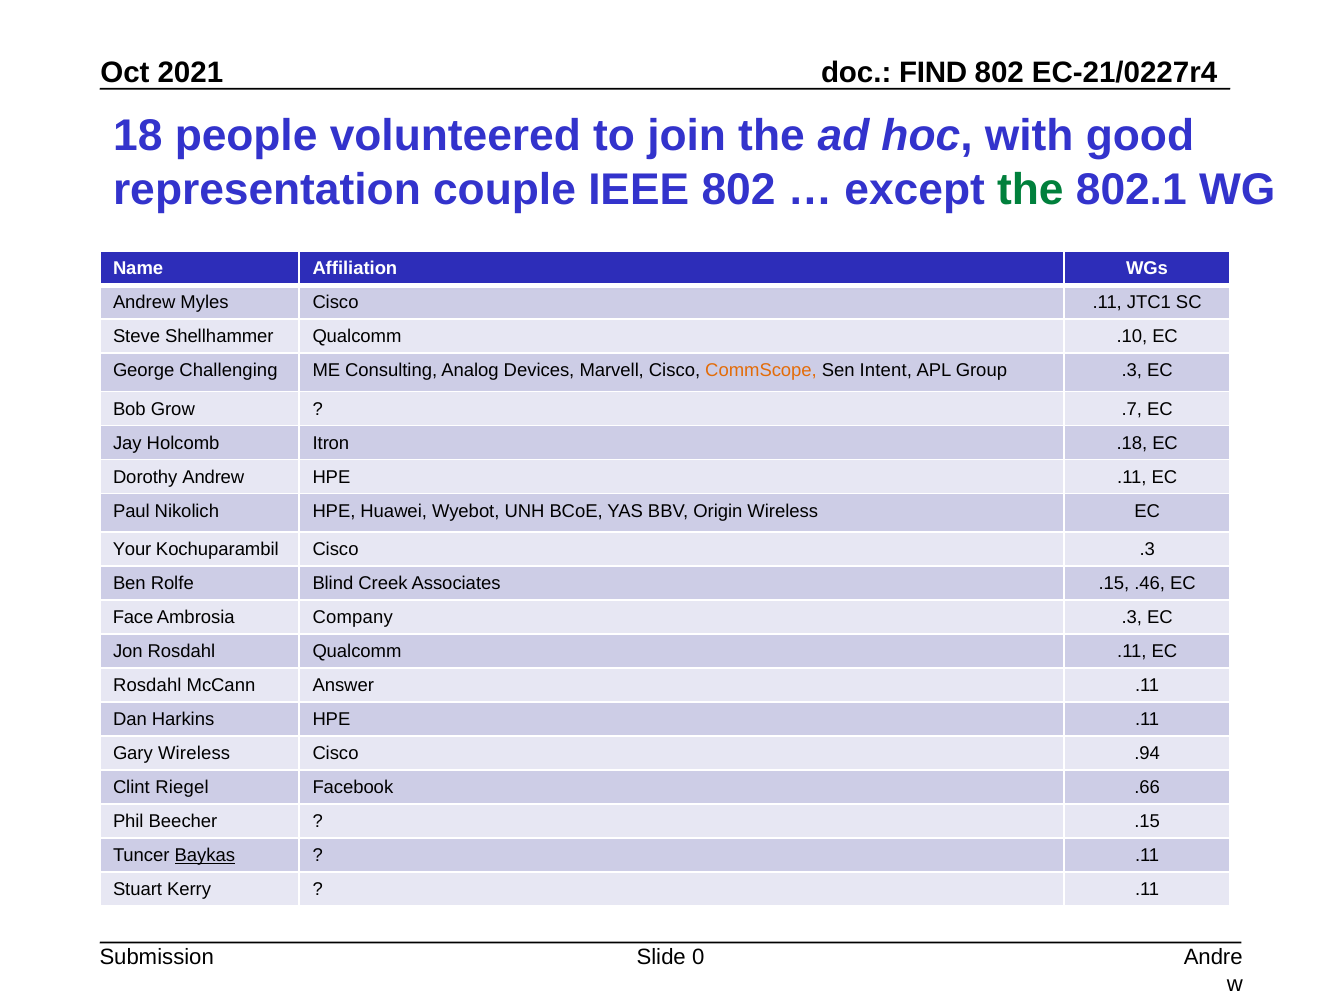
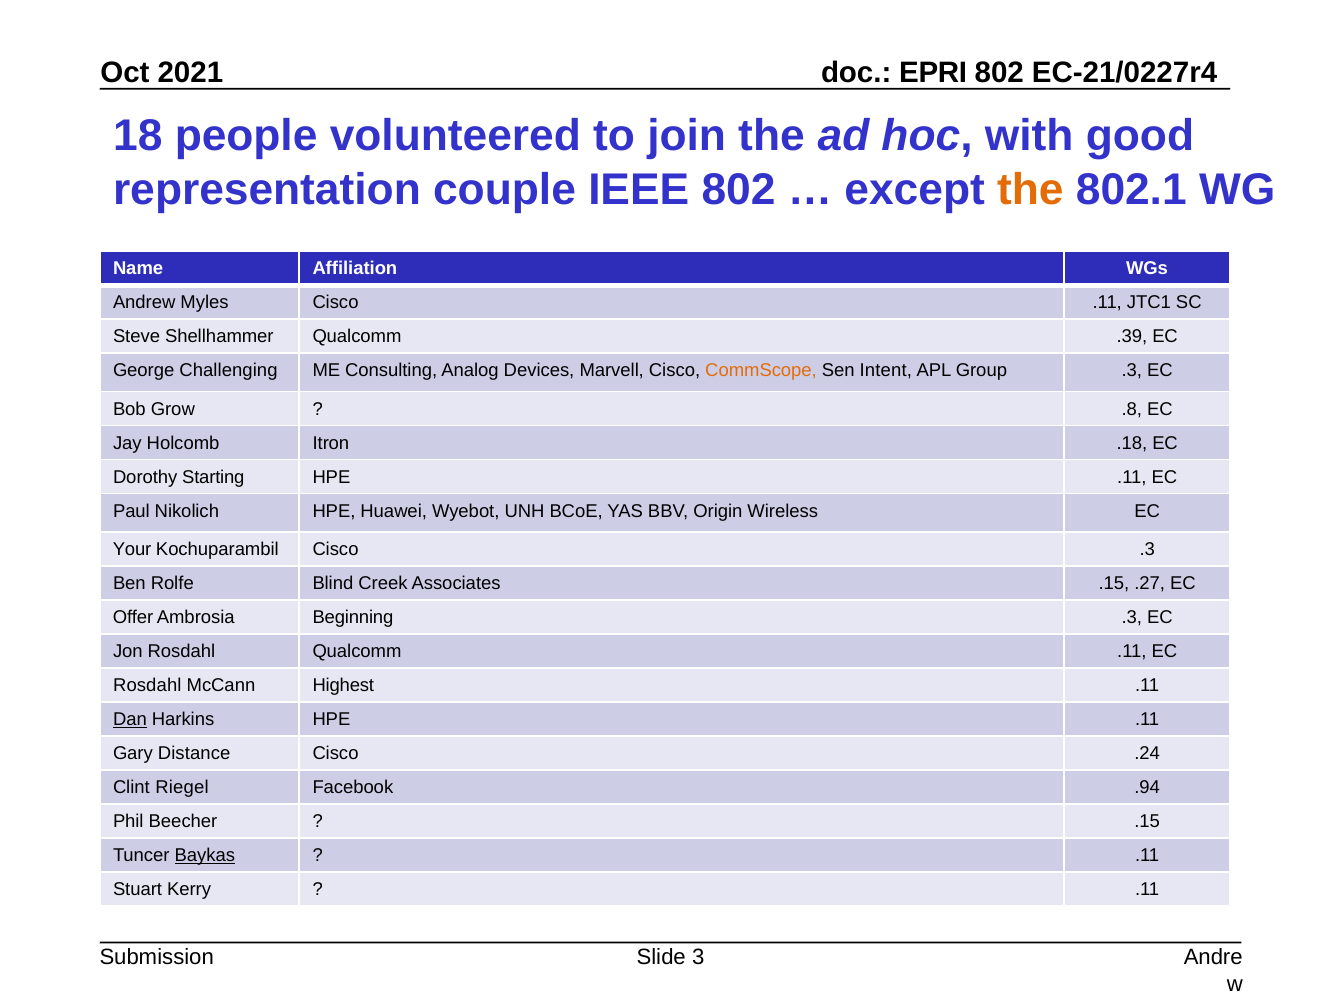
FIND: FIND -> EPRI
the at (1030, 189) colour: green -> orange
.10: .10 -> .39
.7: .7 -> .8
Dorothy Andrew: Andrew -> Starting
.46: .46 -> .27
Face: Face -> Offer
Company: Company -> Beginning
Answer: Answer -> Highest
Dan underline: none -> present
Gary Wireless: Wireless -> Distance
.94: .94 -> .24
.66: .66 -> .94
0: 0 -> 3
